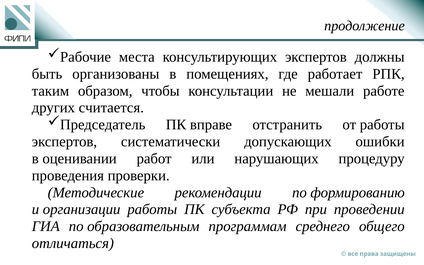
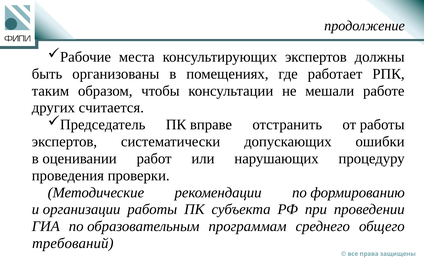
отличаться: отличаться -> требований
